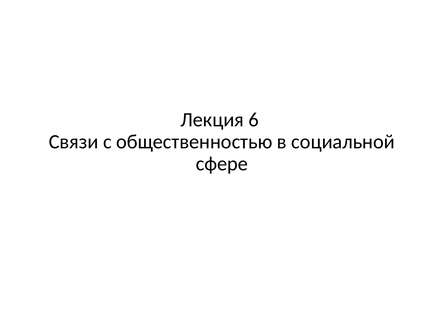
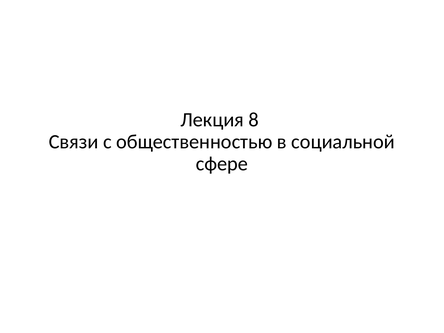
6: 6 -> 8
